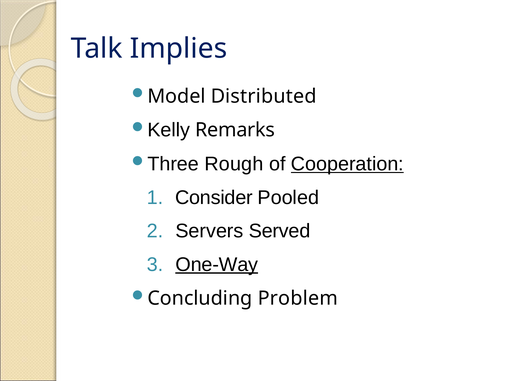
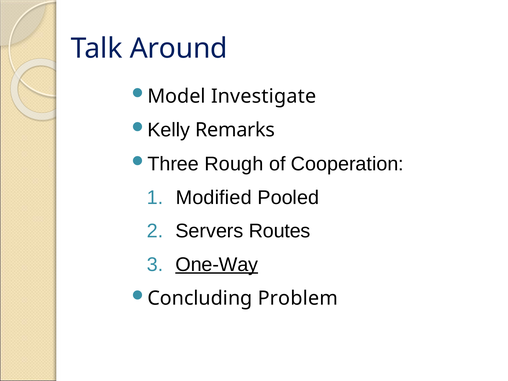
Implies: Implies -> Around
Distributed: Distributed -> Investigate
Cooperation underline: present -> none
Consider: Consider -> Modified
Served: Served -> Routes
